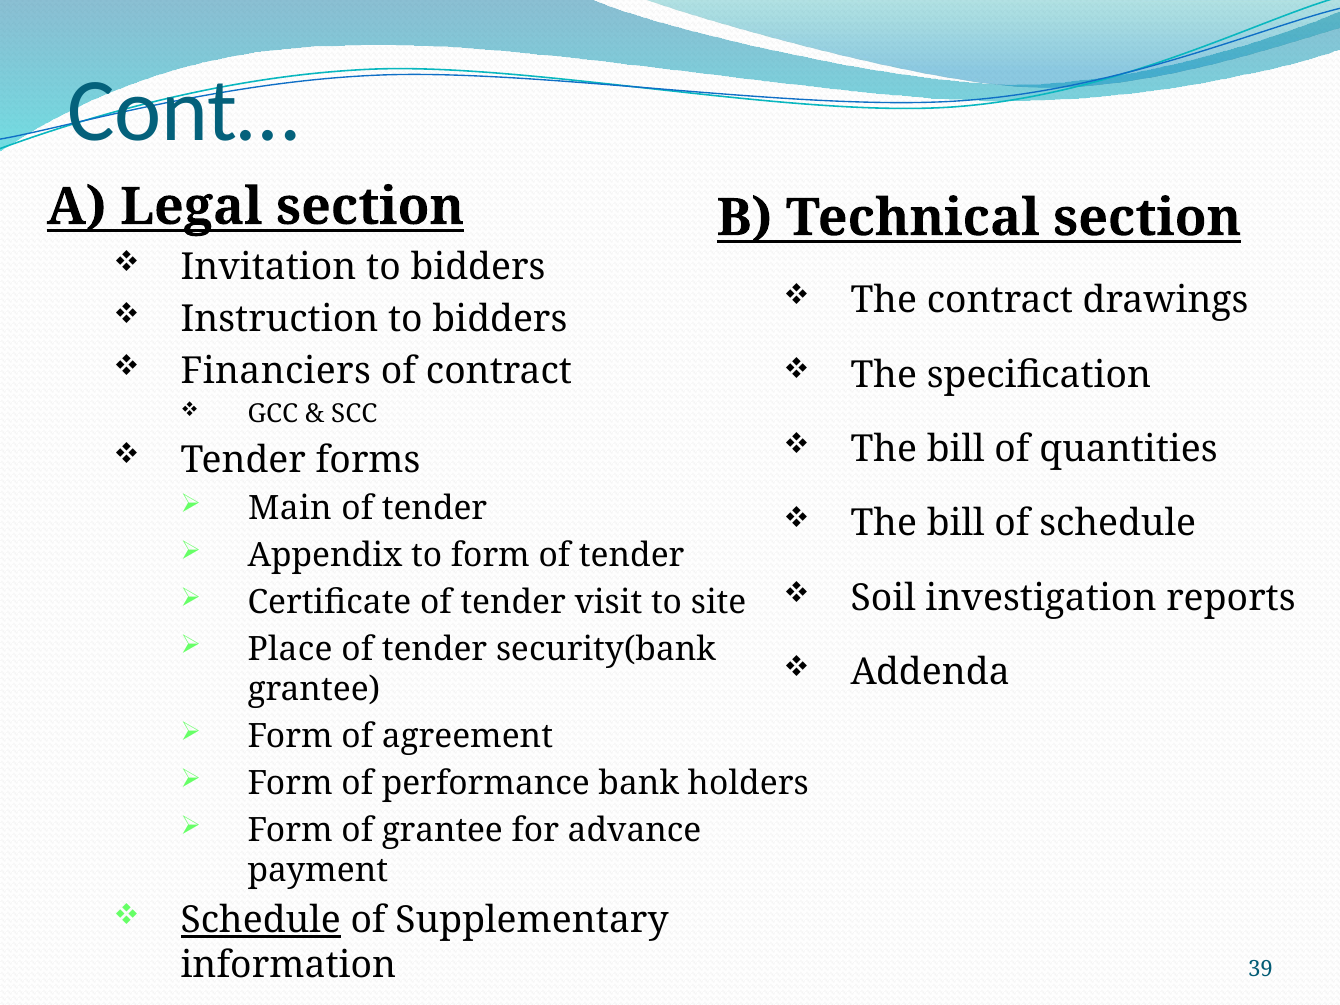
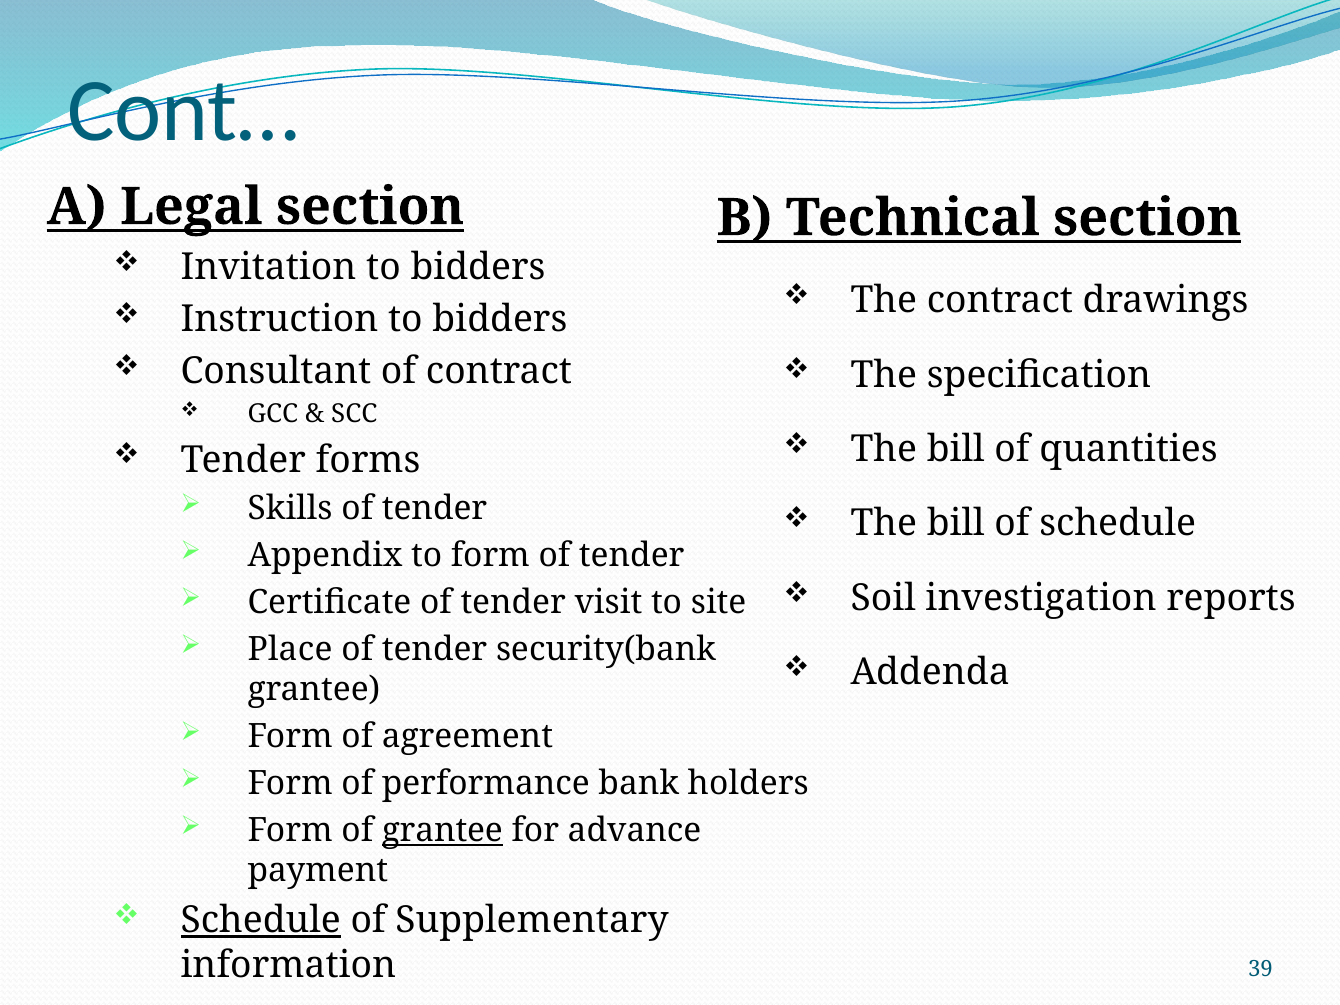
Financiers: Financiers -> Consultant
Main: Main -> Skills
grantee at (442, 830) underline: none -> present
